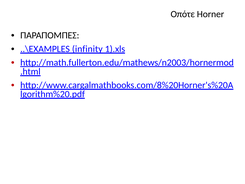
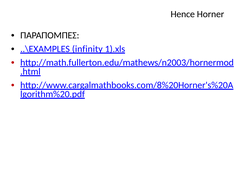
Οπότε: Οπότε -> Hence
